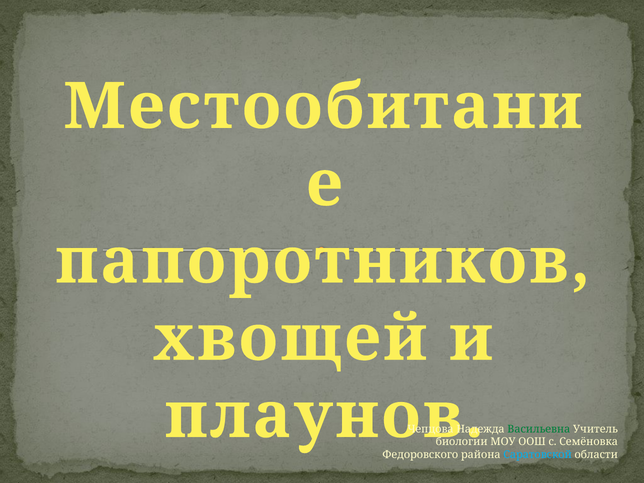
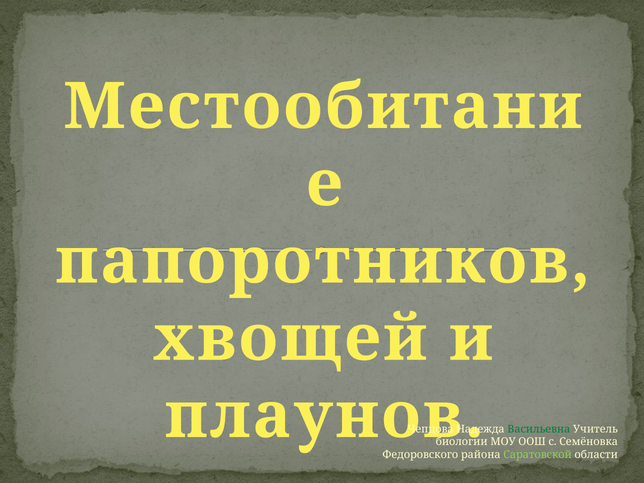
Саратовской colour: light blue -> light green
